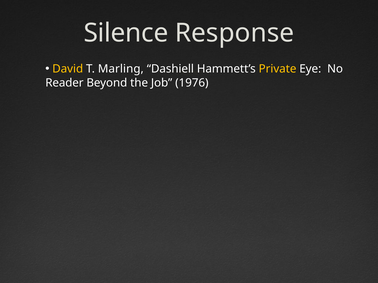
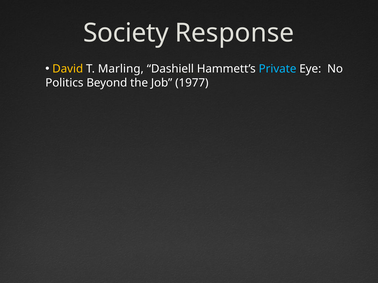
Silence: Silence -> Society
Private colour: yellow -> light blue
Reader: Reader -> Politics
1976: 1976 -> 1977
